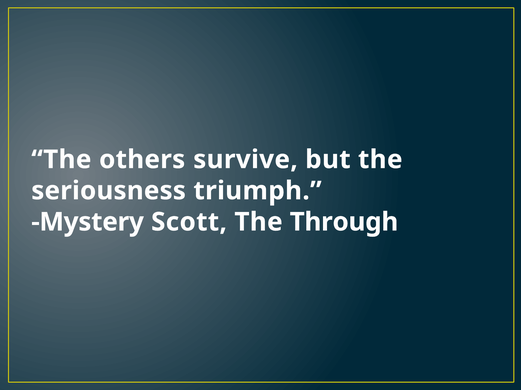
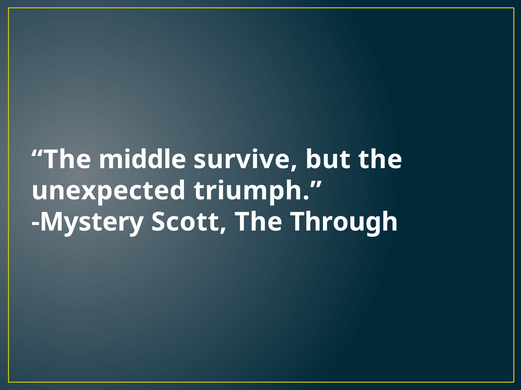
others: others -> middle
seriousness: seriousness -> unexpected
